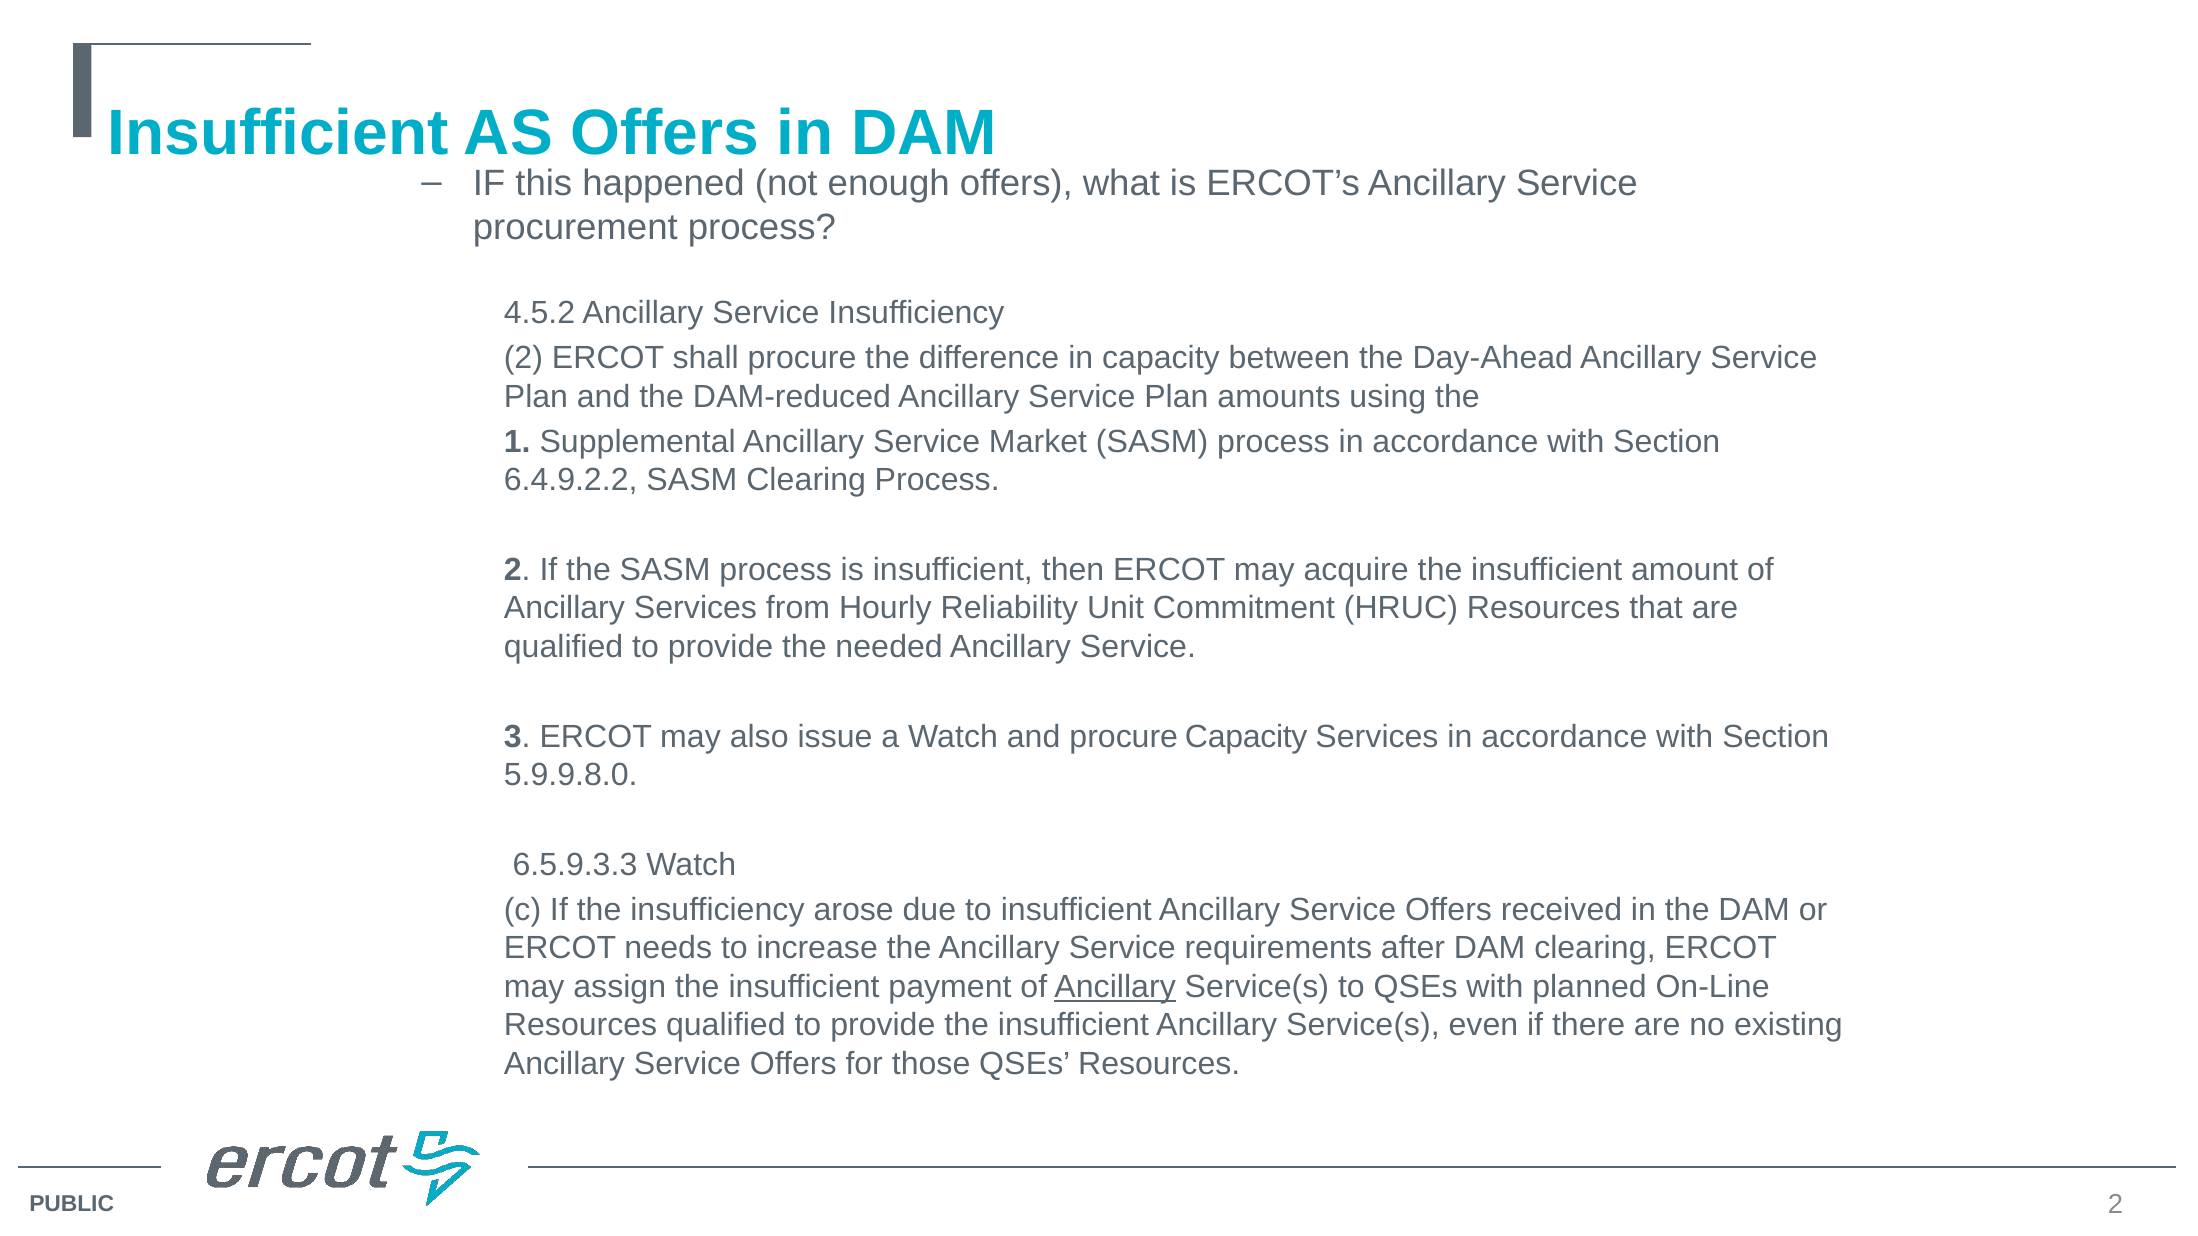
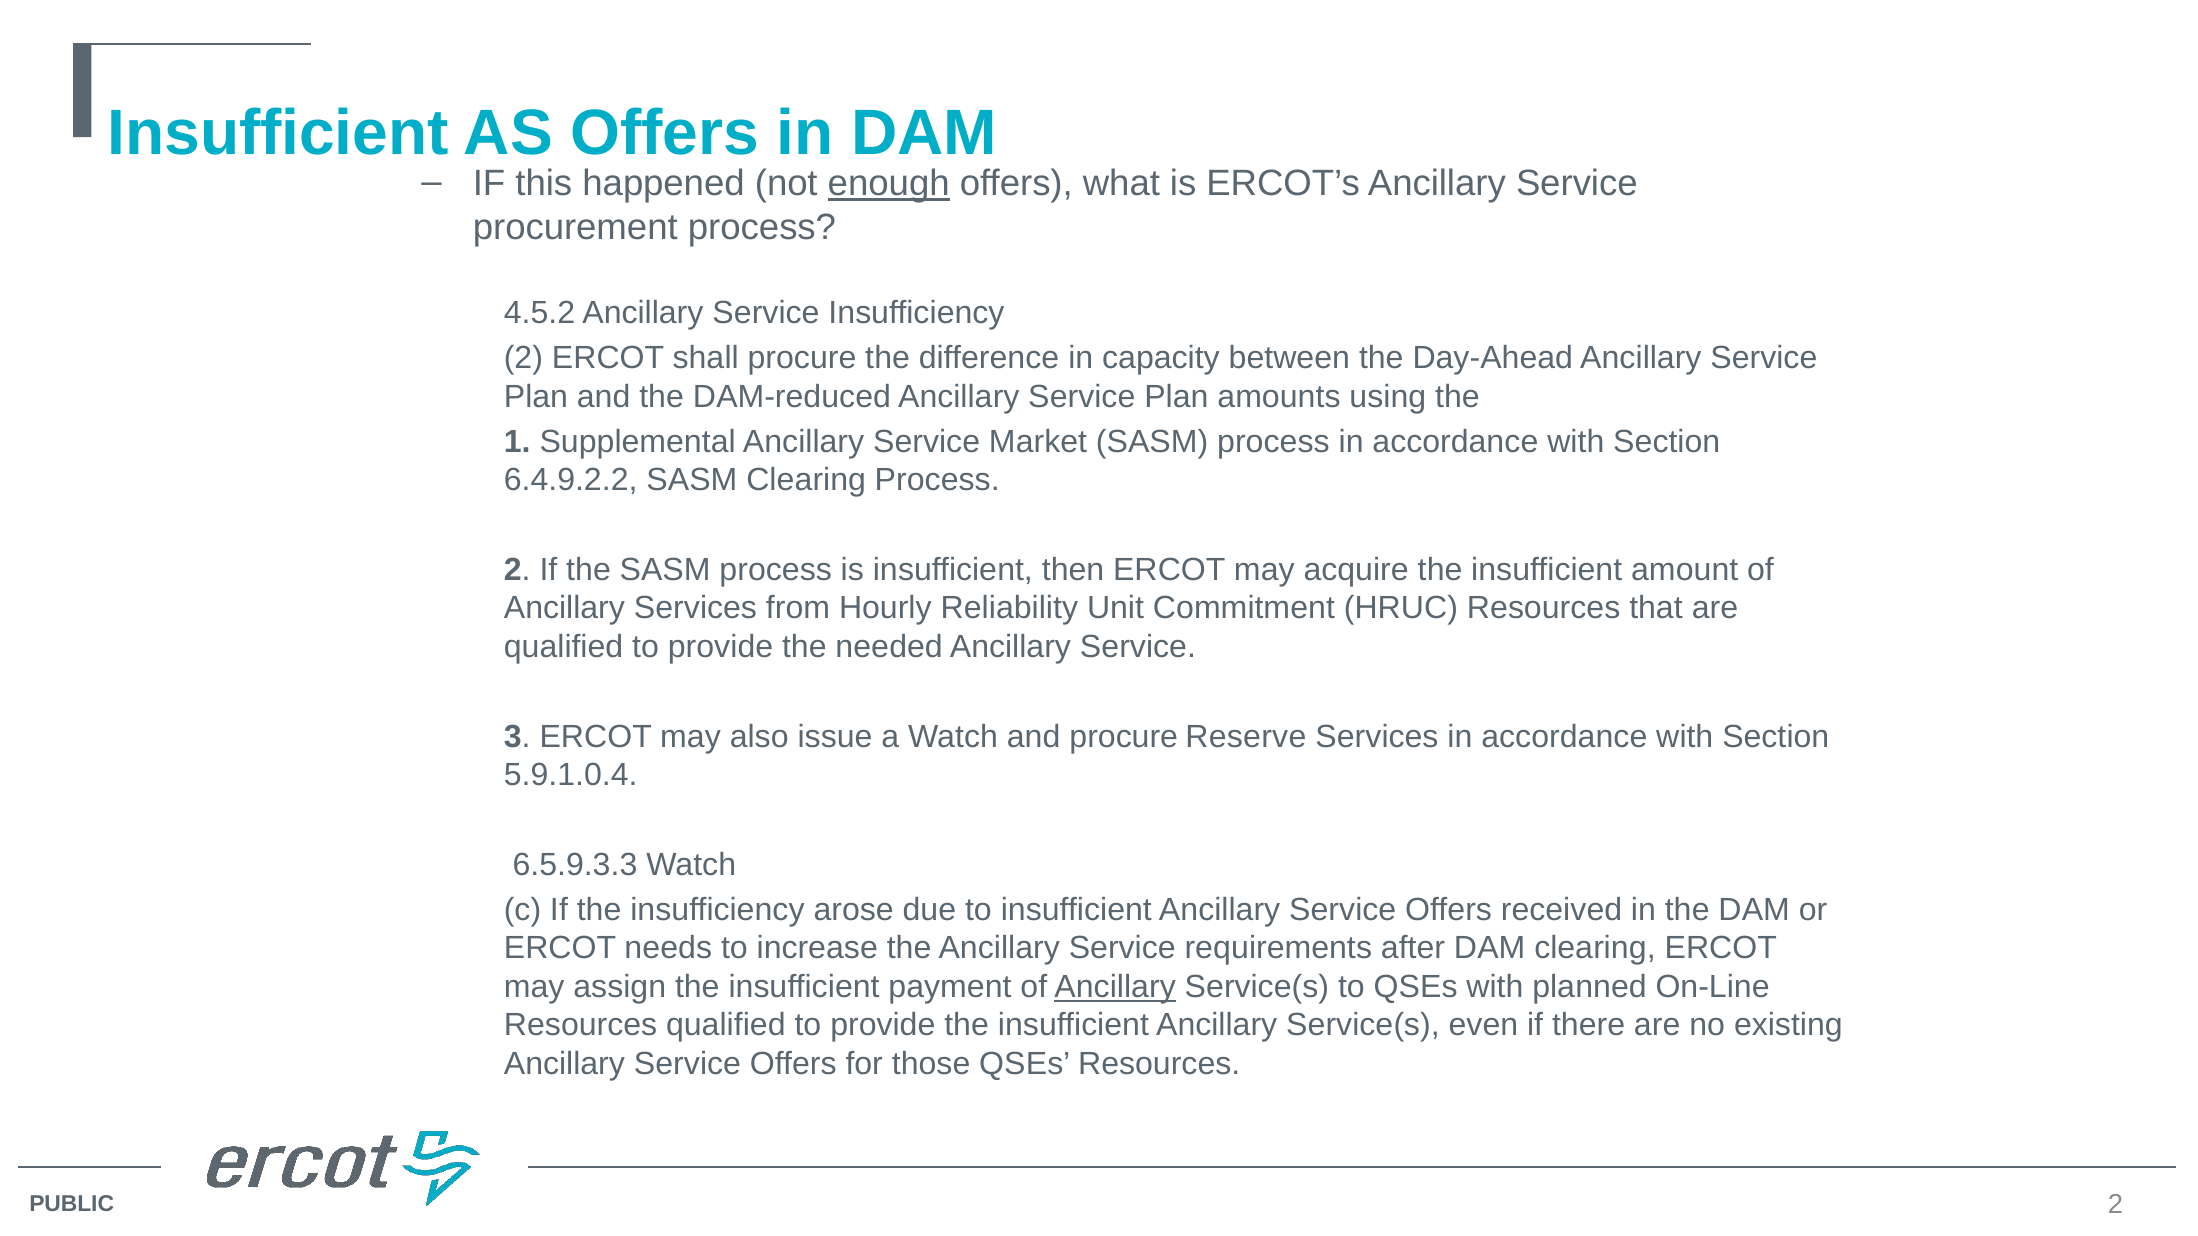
enough underline: none -> present
procure Capacity: Capacity -> Reserve
5.9.9.8.0: 5.9.9.8.0 -> 5.9.1.0.4
